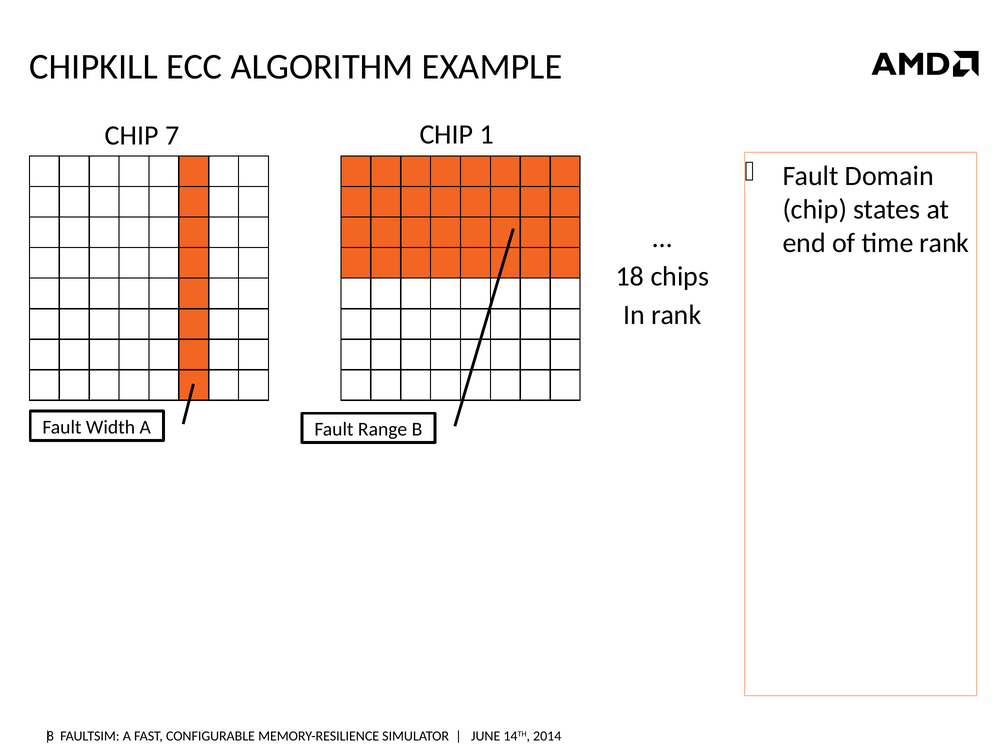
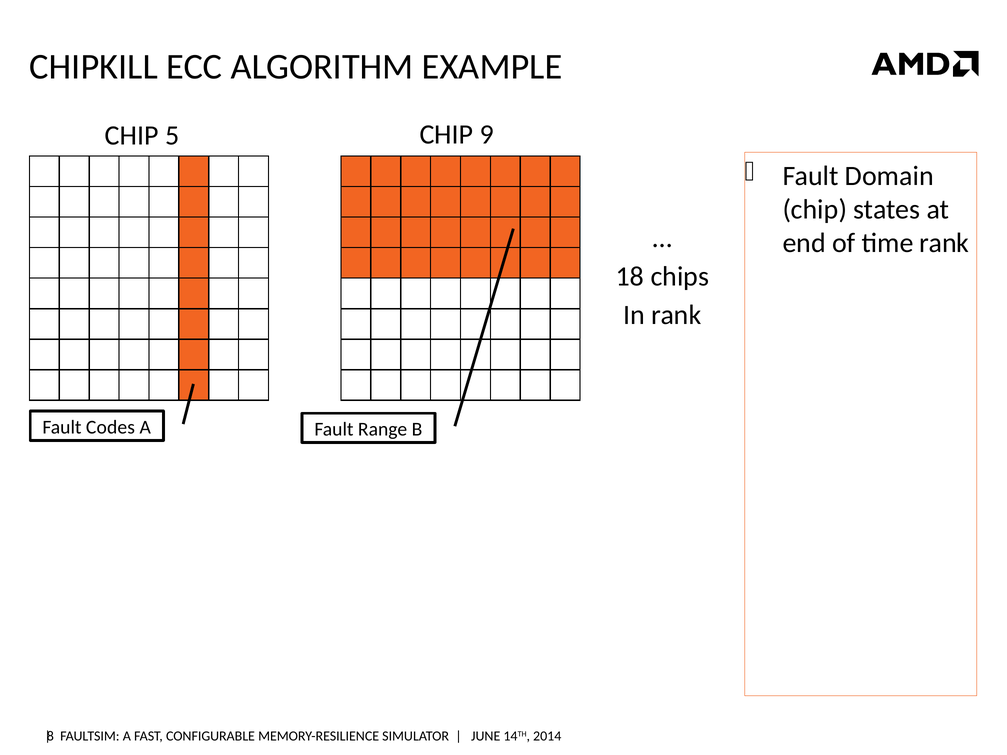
1: 1 -> 9
7: 7 -> 5
Width: Width -> Codes
